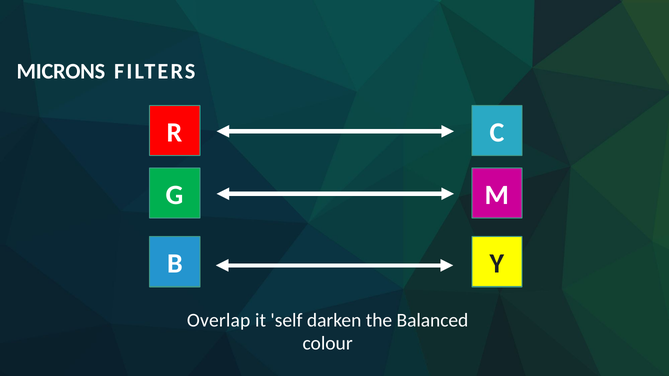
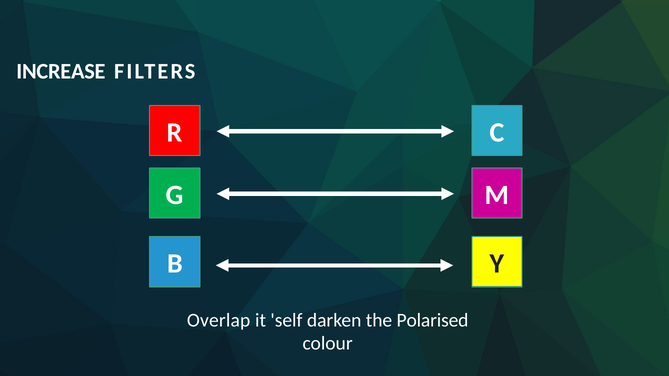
MICRONS: MICRONS -> INCREASE
Balanced: Balanced -> Polarised
